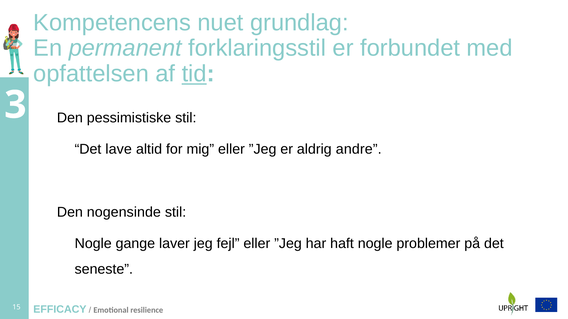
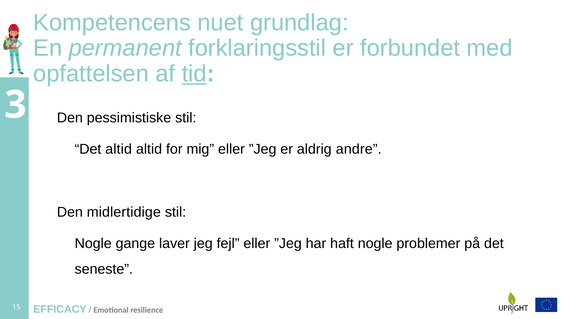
Det lave: lave -> altid
nogensinde: nogensinde -> midlertidige
